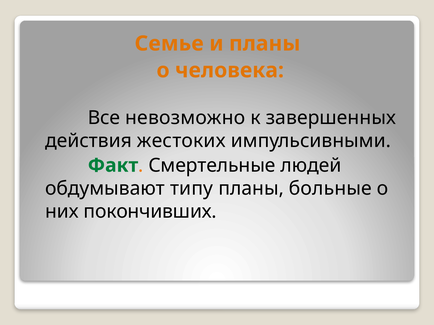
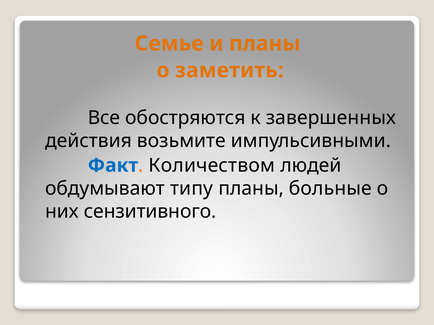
человека: человека -> заметить
невозможно: невозможно -> обостряются
жестоких: жестоких -> возьмите
Факт colour: green -> blue
Смертельные: Смертельные -> Количеством
покончивших: покончивших -> сензитивного
